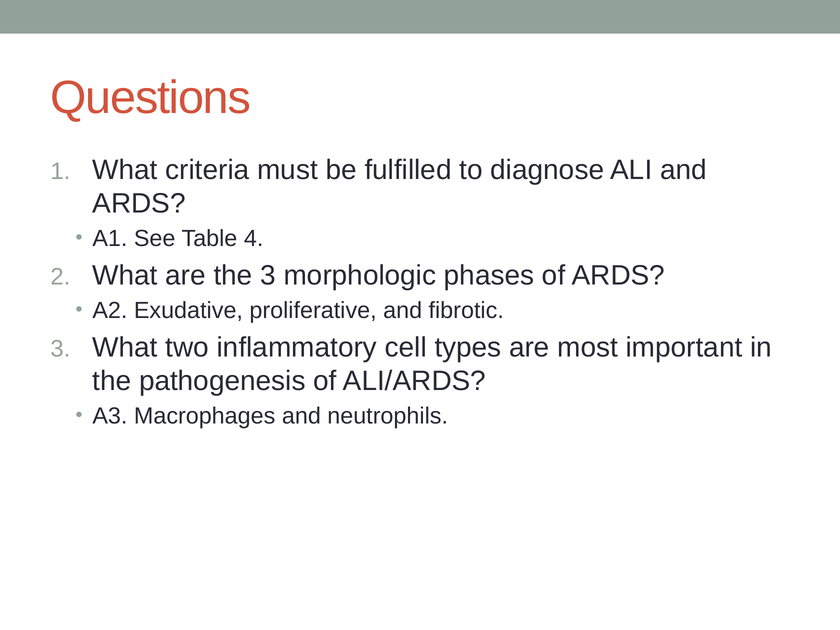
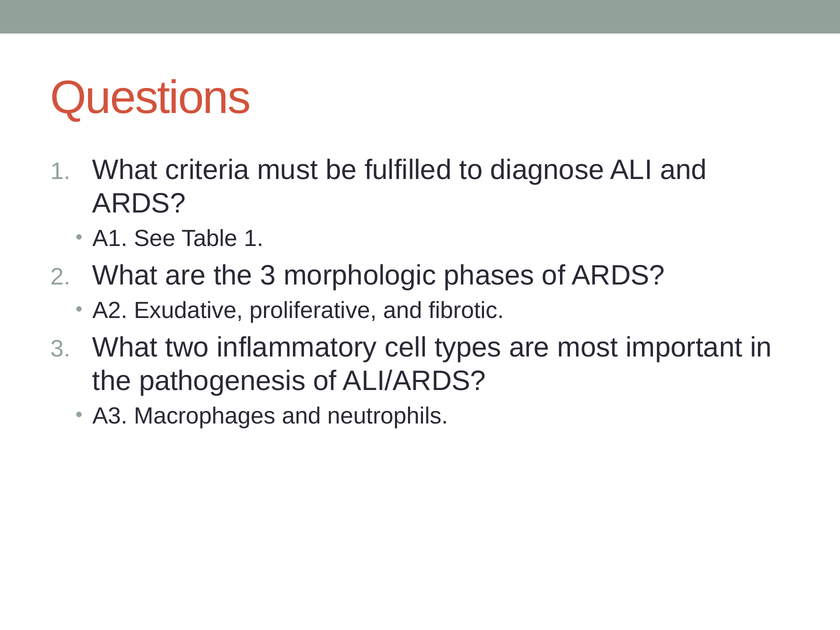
Table 4: 4 -> 1
